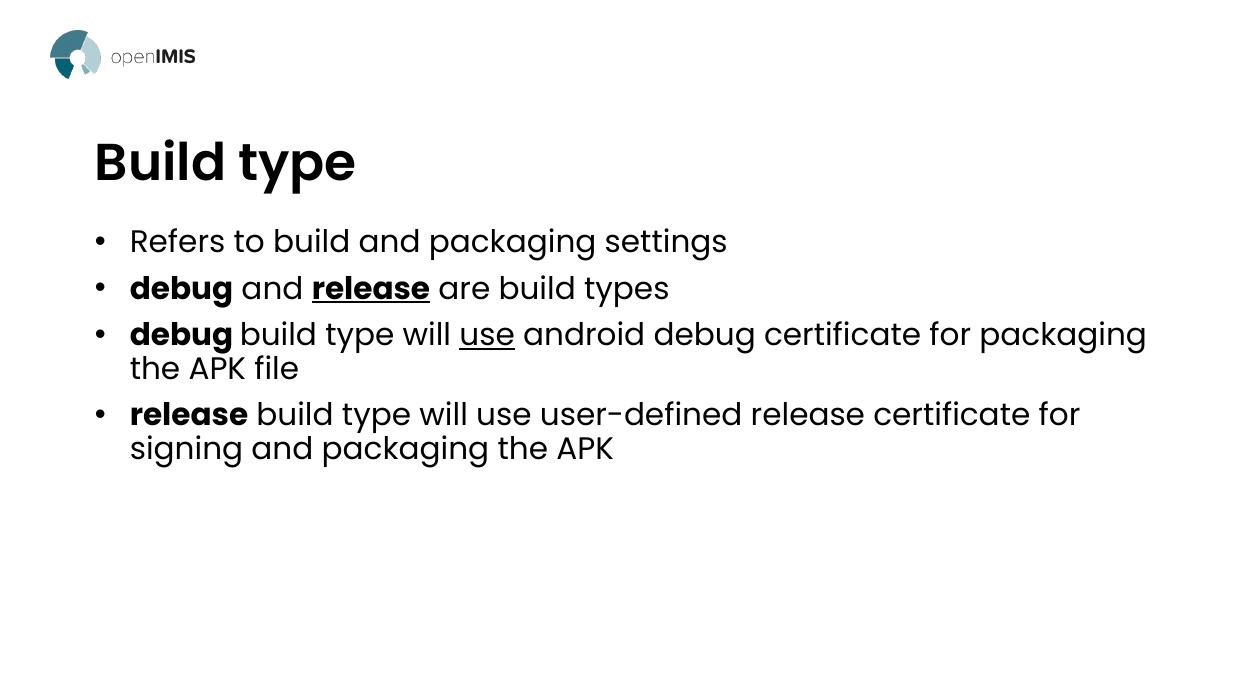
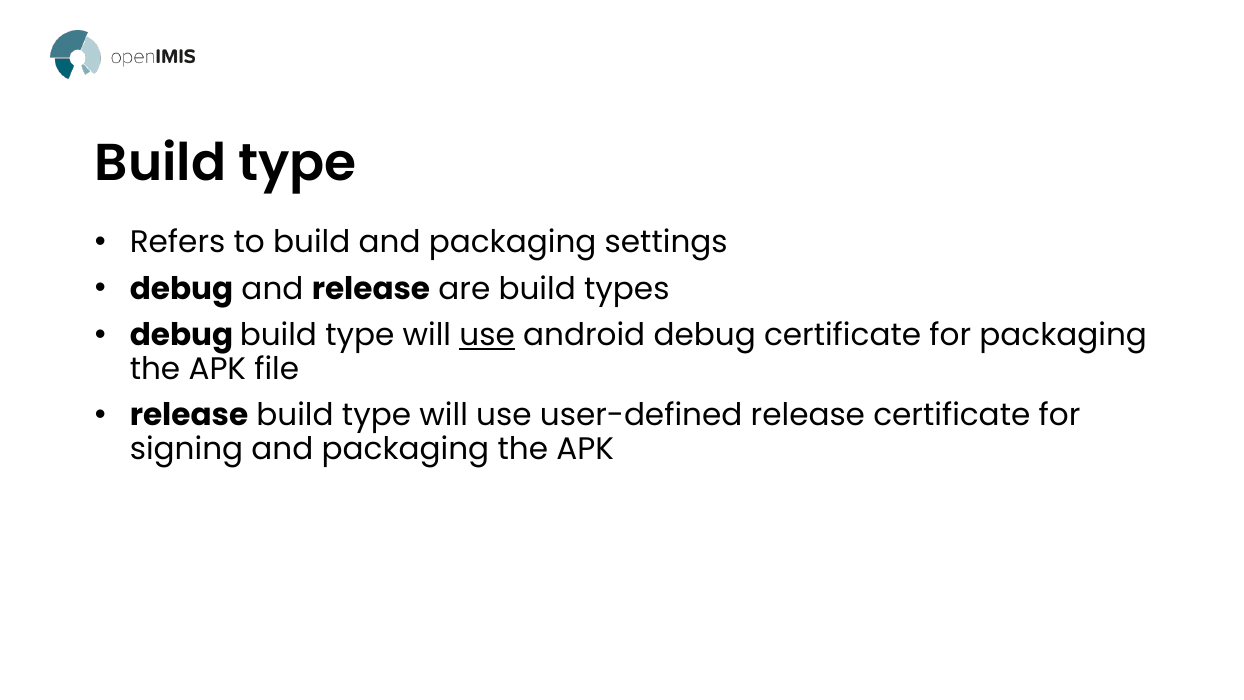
release at (371, 289) underline: present -> none
